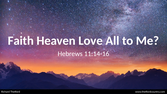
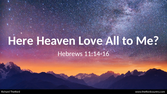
Faith: Faith -> Here
